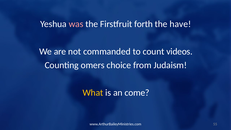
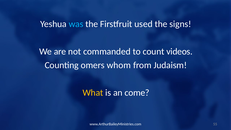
was colour: pink -> light blue
forth: forth -> used
have: have -> signs
choice: choice -> whom
